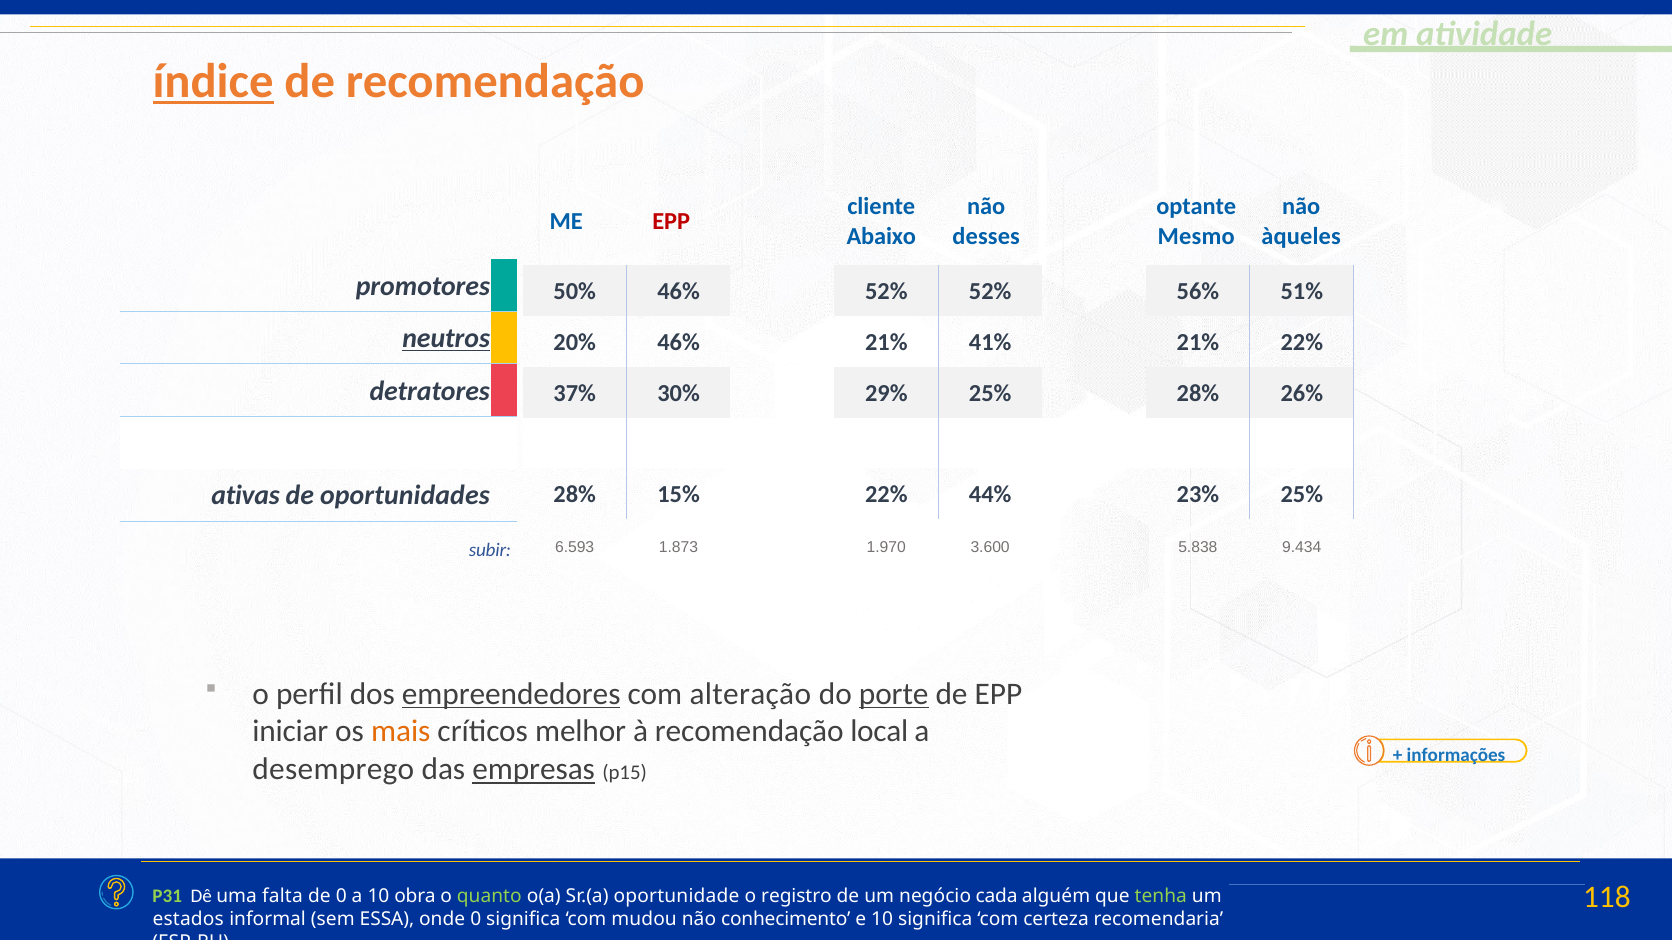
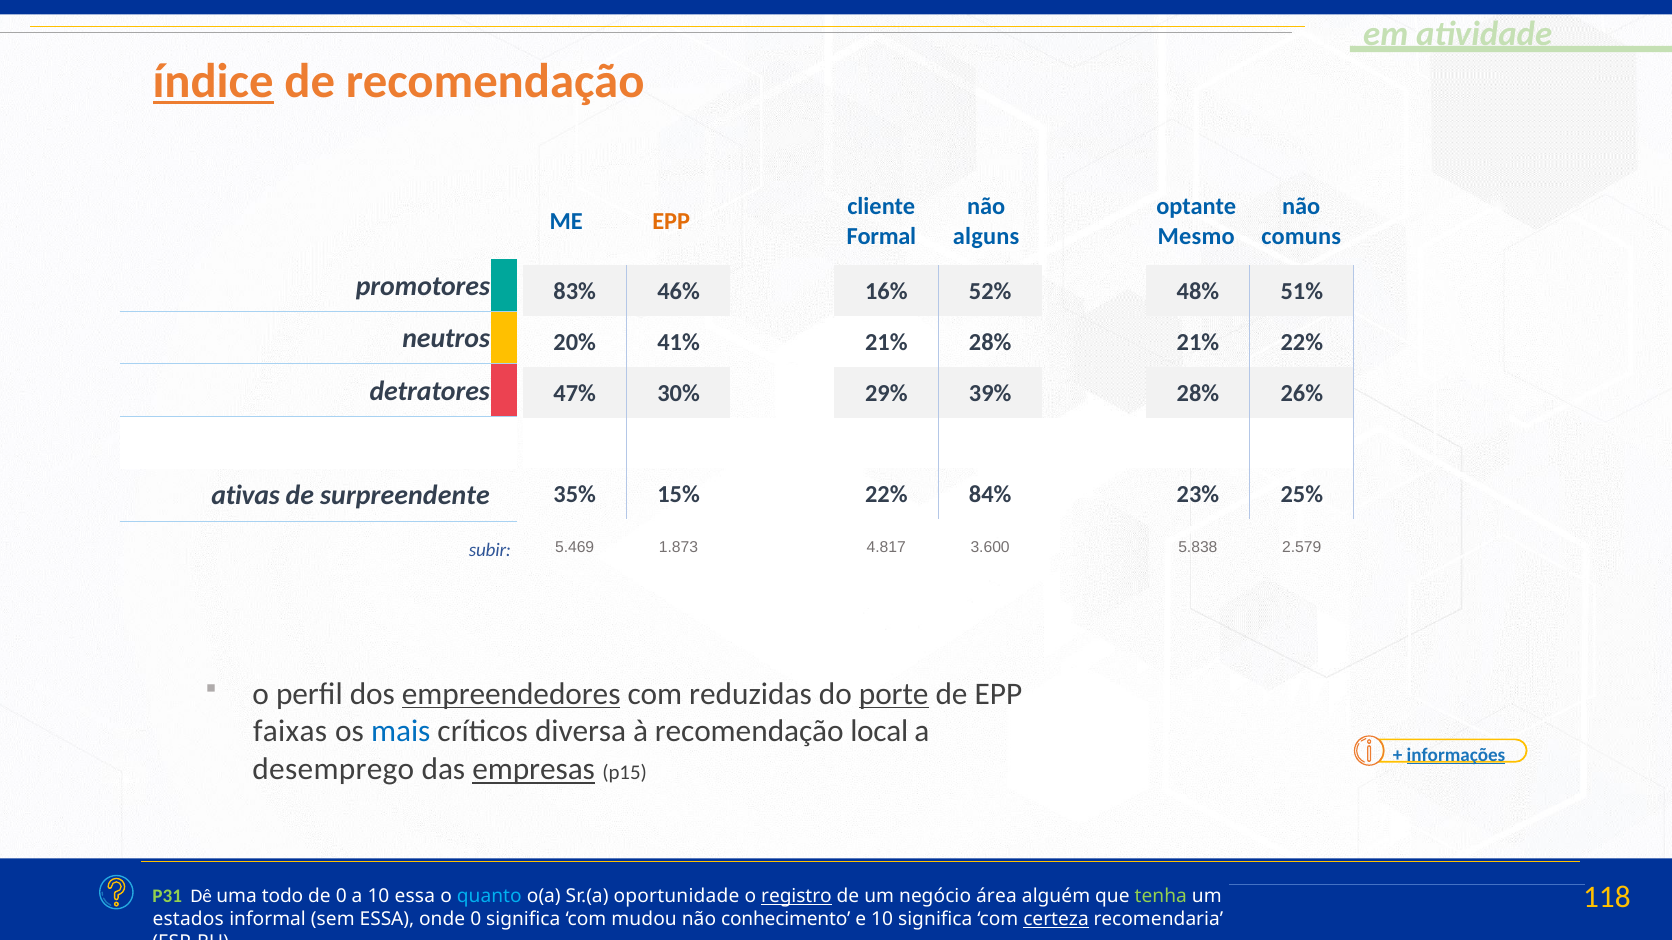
EPP at (671, 222) colour: red -> orange
Abaixo: Abaixo -> Formal
desses: desses -> alguns
àqueles: àqueles -> comuns
50%: 50% -> 83%
46% 52%: 52% -> 16%
56%: 56% -> 48%
neutros underline: present -> none
20% 46%: 46% -> 41%
21% 41%: 41% -> 28%
37%: 37% -> 47%
29% 25%: 25% -> 39%
oportunidades: oportunidades -> surpreendente
28% at (575, 495): 28% -> 35%
44%: 44% -> 84%
6.593: 6.593 -> 5.469
1.970: 1.970 -> 4.817
9.434: 9.434 -> 2.579
alteração: alteração -> reduzidas
iniciar: iniciar -> faixas
mais colour: orange -> blue
melhor: melhor -> diversa
informações underline: none -> present
falta: falta -> todo
10 obra: obra -> essa
quanto colour: light green -> light blue
registro underline: none -> present
cada: cada -> área
certeza underline: none -> present
